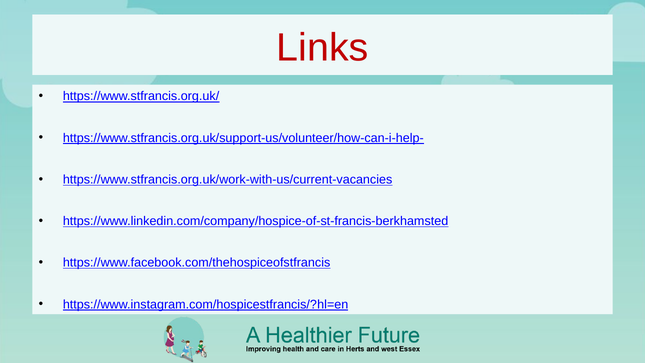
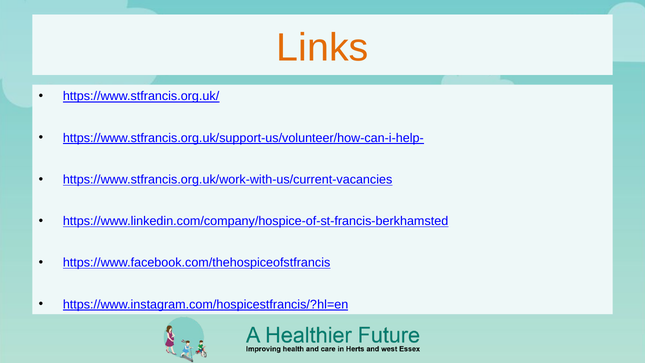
Links colour: red -> orange
